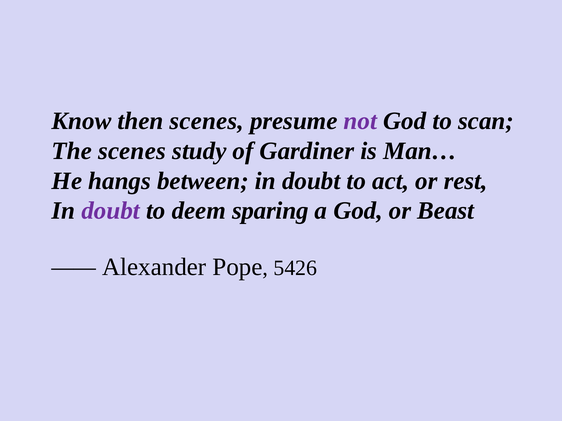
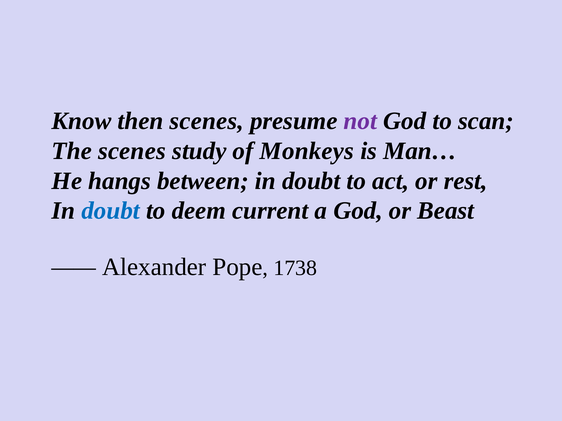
Gardiner: Gardiner -> Monkeys
doubt at (111, 211) colour: purple -> blue
sparing: sparing -> current
5426: 5426 -> 1738
